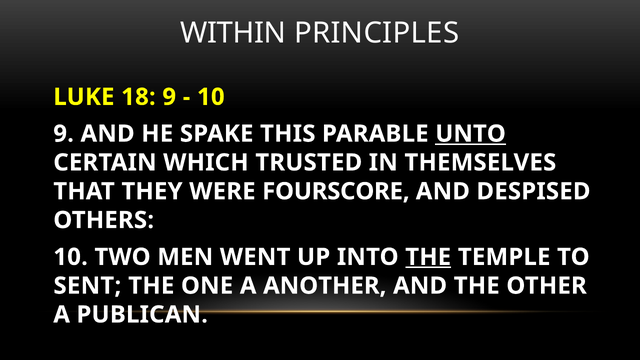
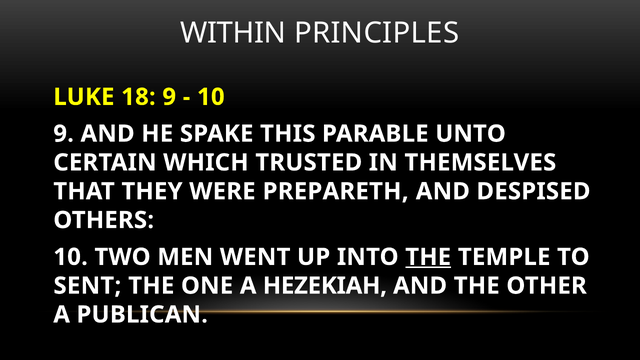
UNTO underline: present -> none
FOURSCORE: FOURSCORE -> PREPARETH
ANOTHER: ANOTHER -> HEZEKIAH
